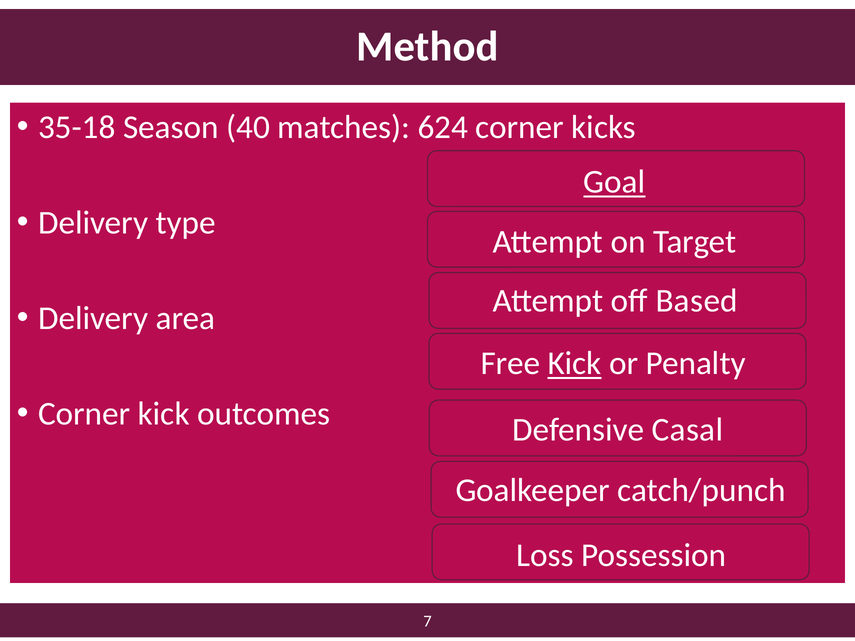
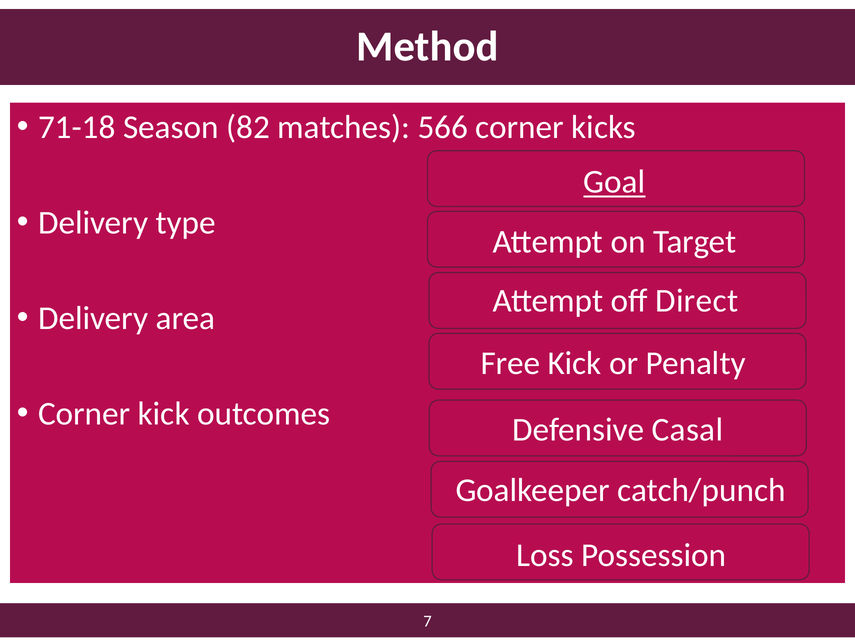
35-18: 35-18 -> 71-18
40: 40 -> 82
624: 624 -> 566
Based: Based -> Direct
Kick at (575, 364) underline: present -> none
